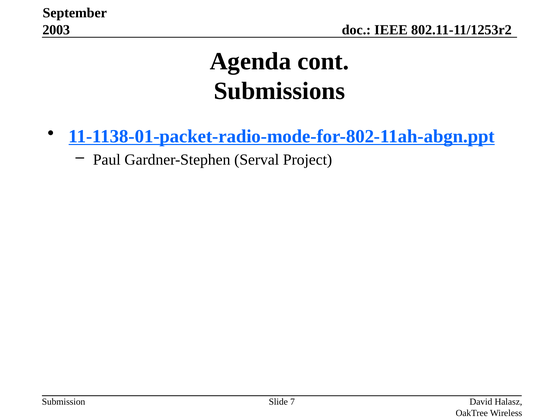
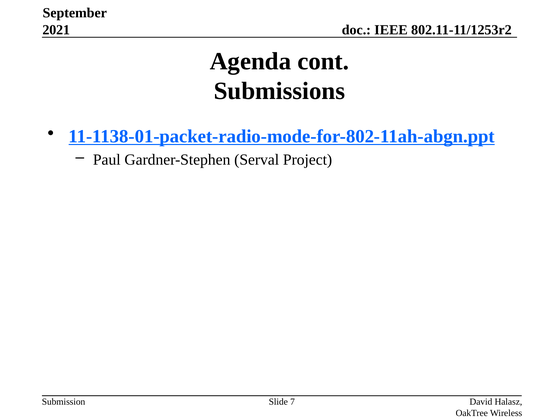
2003: 2003 -> 2021
